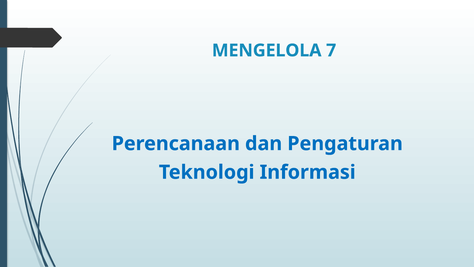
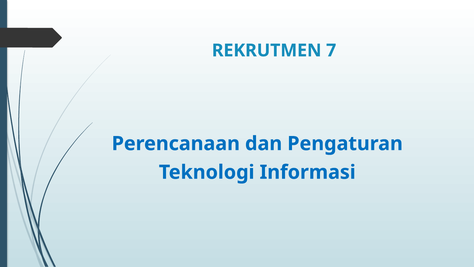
MENGELOLA: MENGELOLA -> REKRUTMEN
